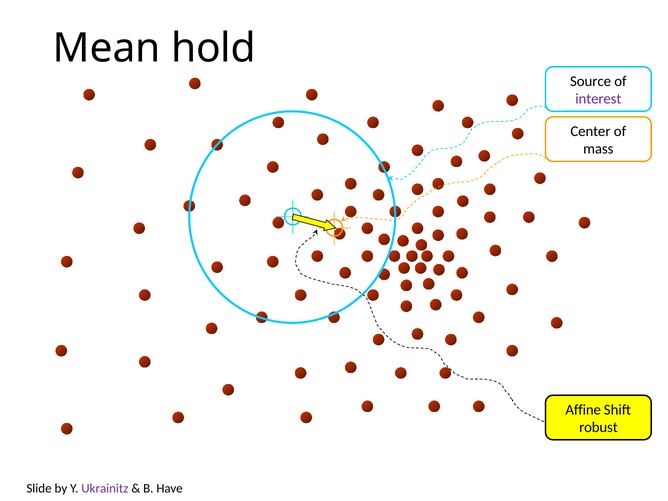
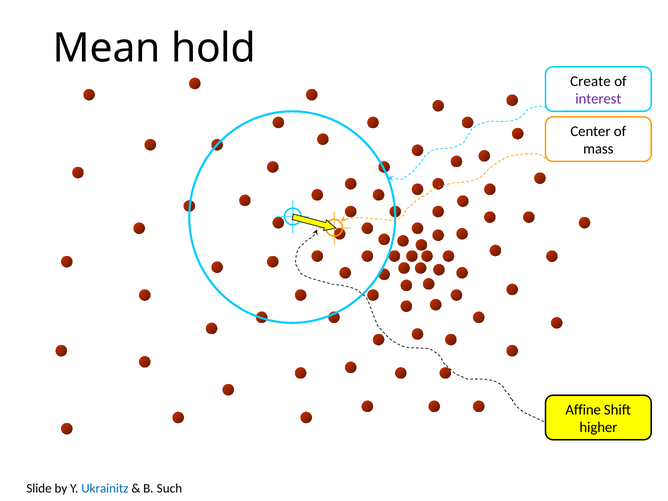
Source: Source -> Create
robust: robust -> higher
Ukrainitz colour: purple -> blue
Have: Have -> Such
